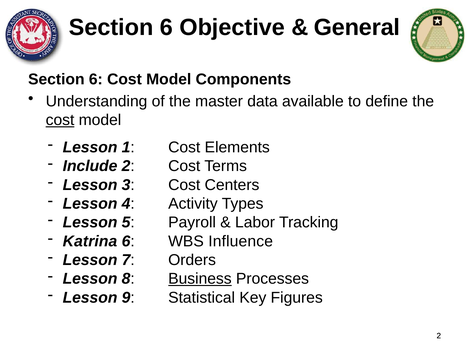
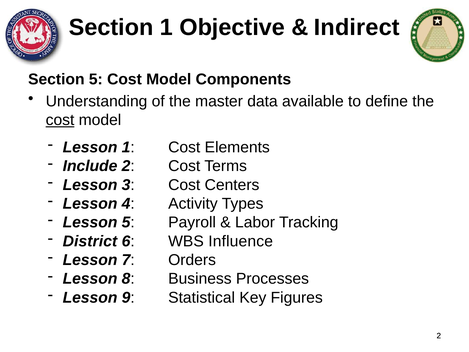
6 at (166, 27): 6 -> 1
General: General -> Indirect
6 at (96, 79): 6 -> 5
Katrina: Katrina -> District
Business underline: present -> none
